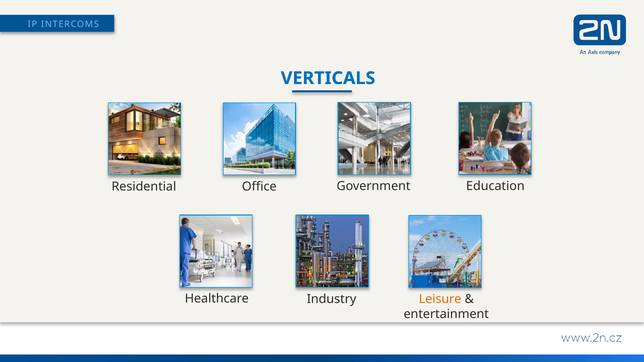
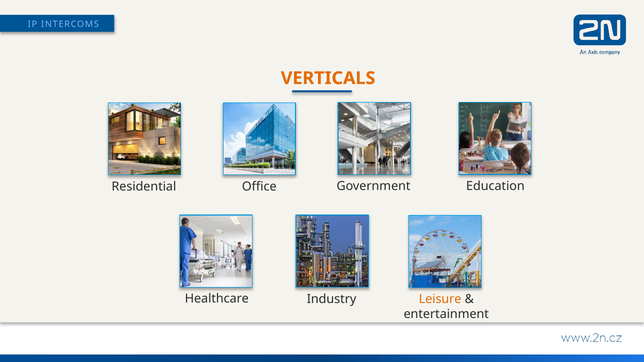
VERTICALS colour: blue -> orange
